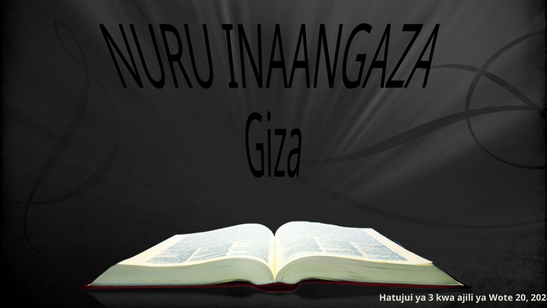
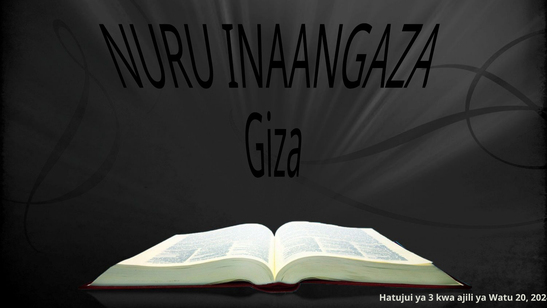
Wote: Wote -> Watu
